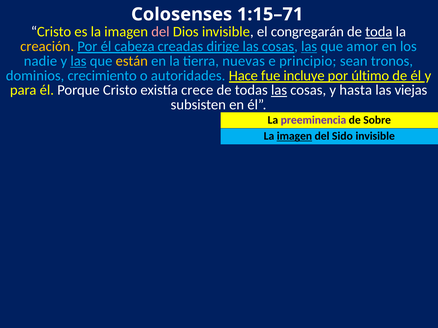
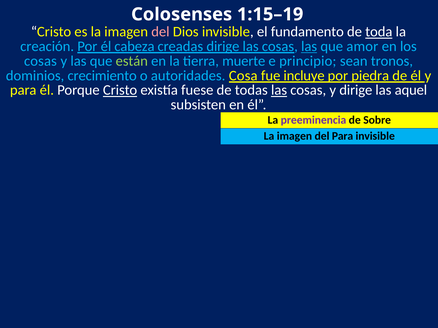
1:15–71: 1:15–71 -> 1:15–19
congregarán: congregarán -> fundamento
creación colour: yellow -> light blue
nadie at (40, 61): nadie -> cosas
las at (78, 61) underline: present -> none
están colour: yellow -> light green
nuevas: nuevas -> muerte
Hace: Hace -> Cosa
último: último -> piedra
Cristo at (120, 90) underline: none -> present
crece: crece -> fuese
y hasta: hasta -> dirige
viejas: viejas -> aquel
imagen at (294, 136) underline: present -> none
del Sido: Sido -> Para
